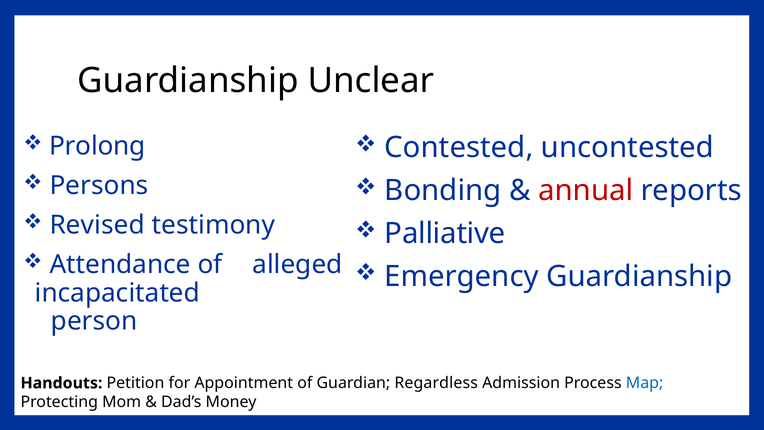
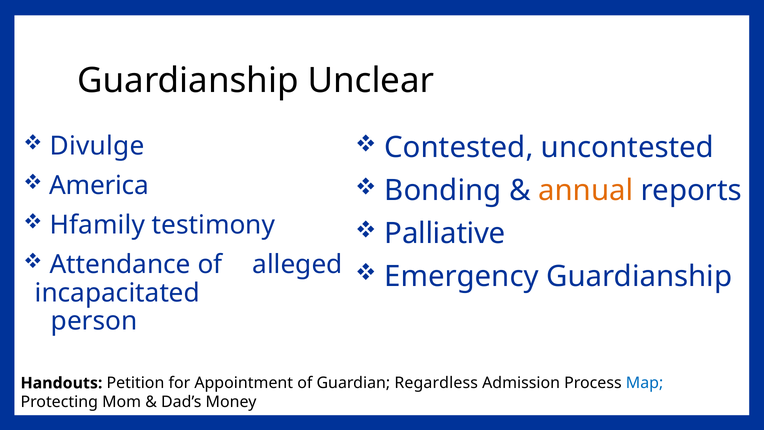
Prolong: Prolong -> Divulge
Persons: Persons -> America
annual colour: red -> orange
Revised: Revised -> Hfamily
